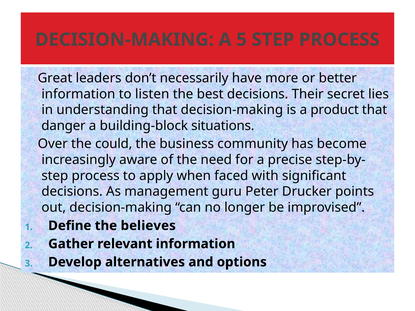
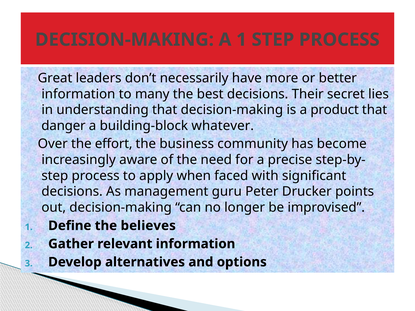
A 5: 5 -> 1
listen: listen -> many
situations: situations -> whatever
could: could -> effort
